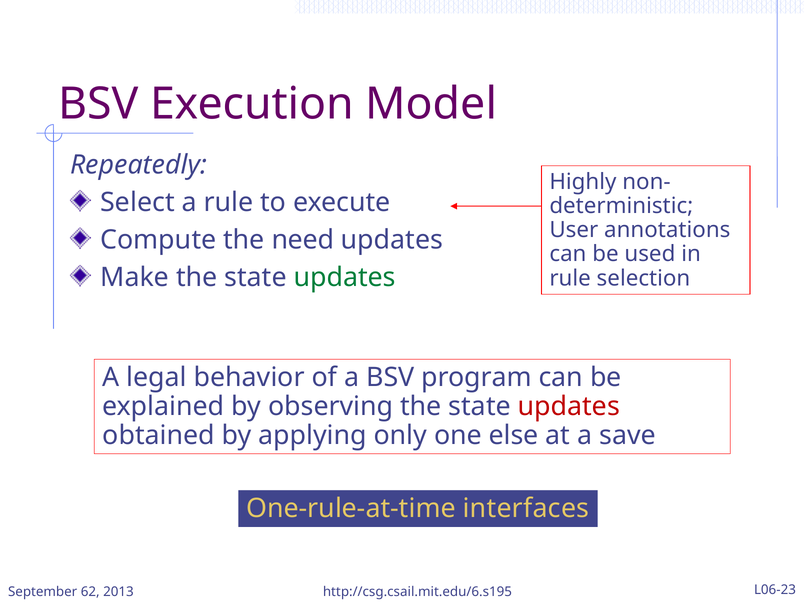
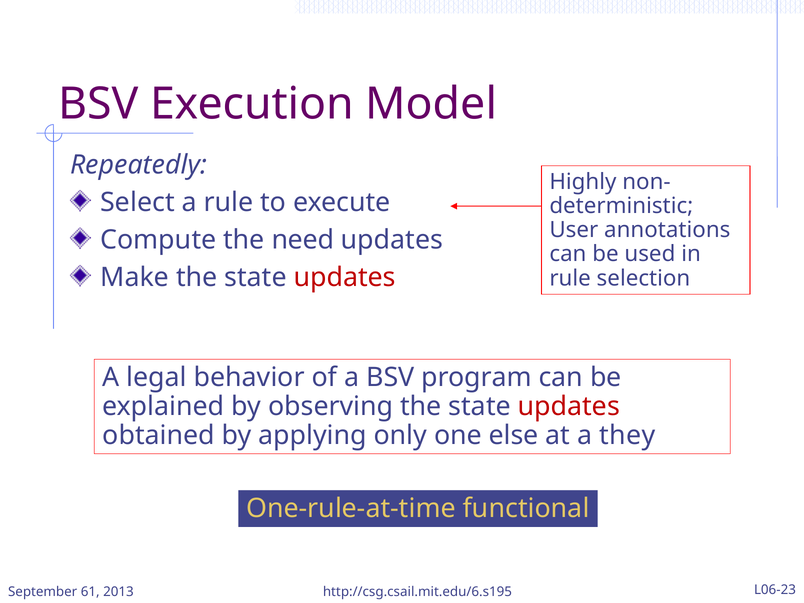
updates at (345, 278) colour: green -> red
save: save -> they
interfaces: interfaces -> functional
62: 62 -> 61
